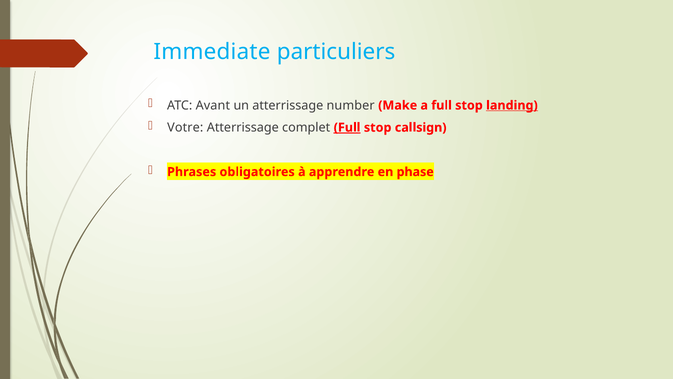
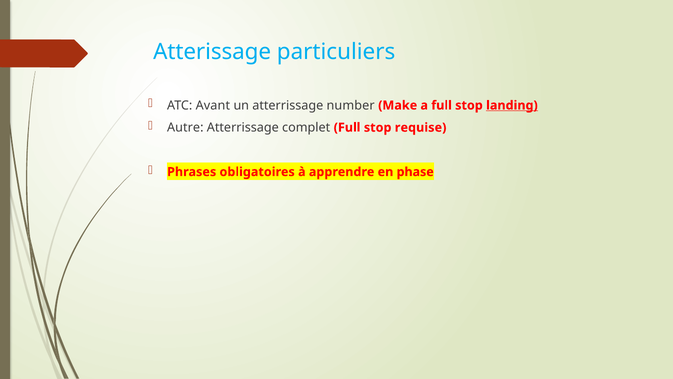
Immediate: Immediate -> Atterissage
Votre: Votre -> Autre
Full at (347, 127) underline: present -> none
callsign: callsign -> requise
